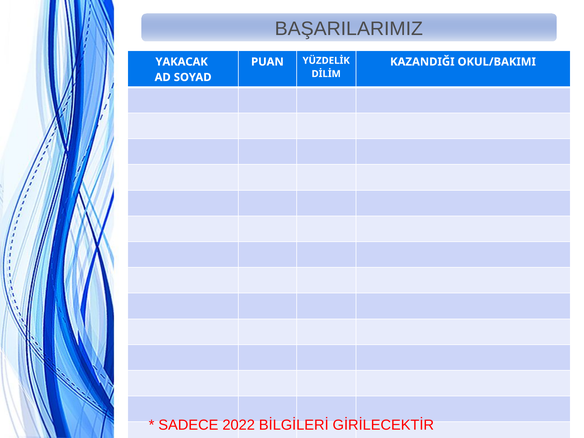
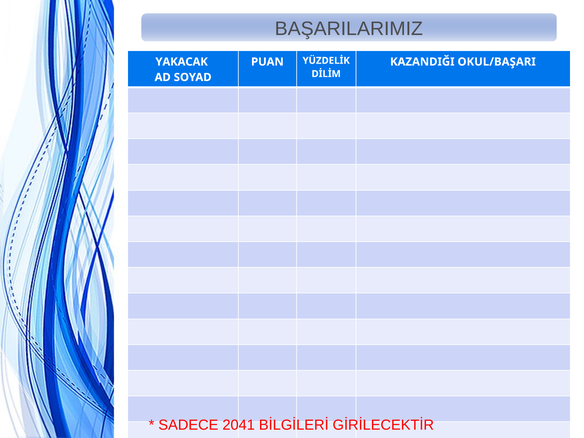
OKUL/BAKIMI: OKUL/BAKIMI -> OKUL/BAŞARI
2022: 2022 -> 2041
